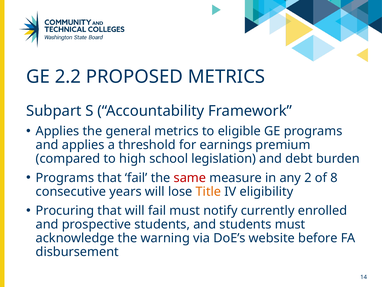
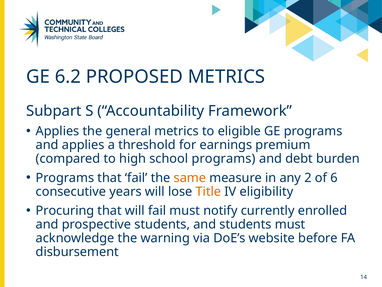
2.2: 2.2 -> 6.2
school legislation: legislation -> programs
same colour: red -> orange
8: 8 -> 6
